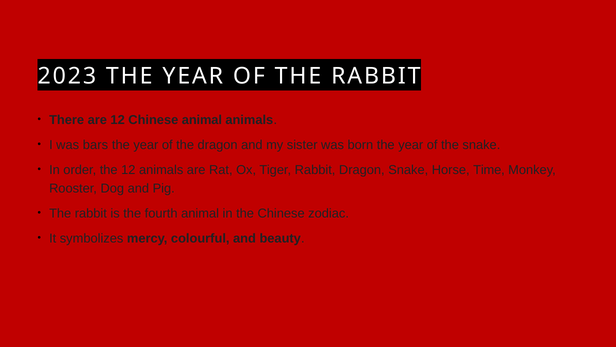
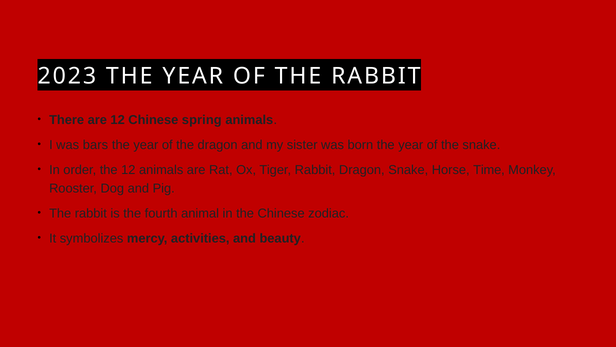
Chinese animal: animal -> spring
colourful: colourful -> activities
